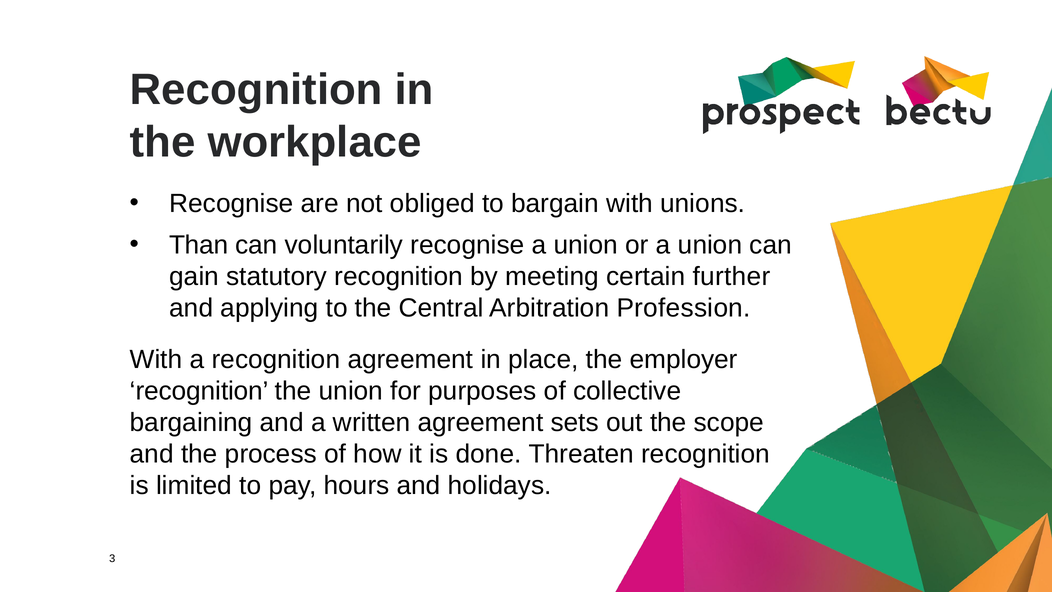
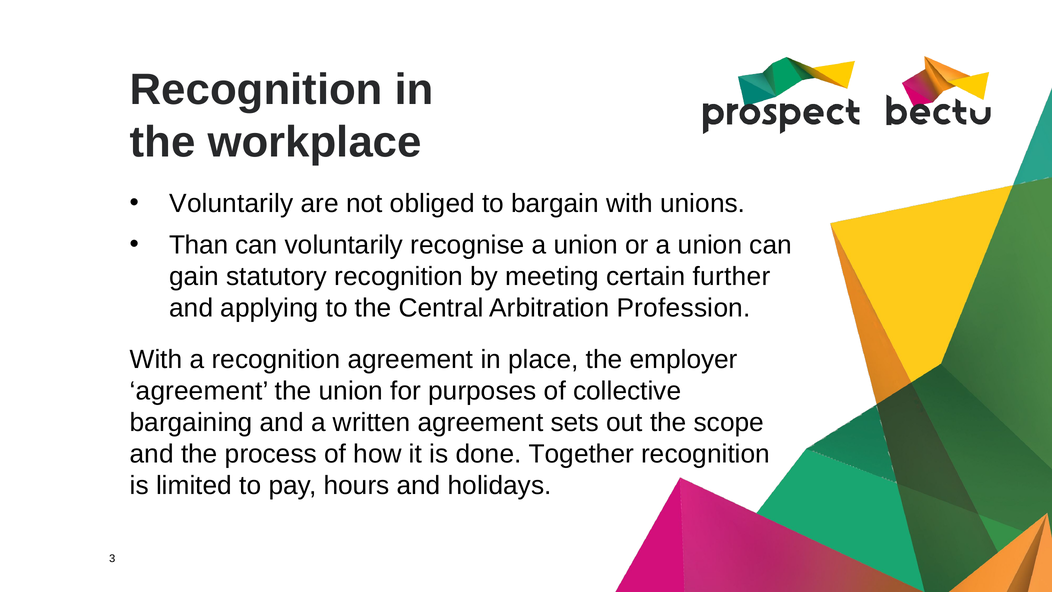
Recognise at (231, 203): Recognise -> Voluntarily
recognition at (199, 391): recognition -> agreement
Threaten: Threaten -> Together
